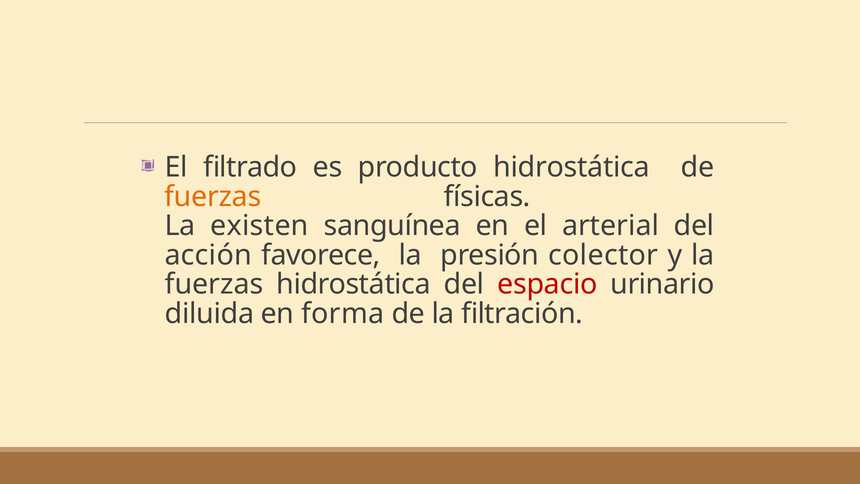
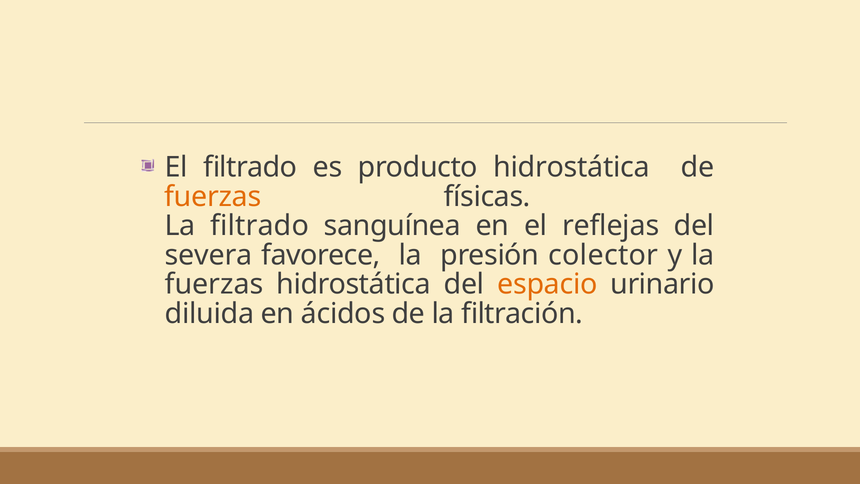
La existen: existen -> filtrado
arterial: arterial -> reflejas
acción: acción -> severa
espacio colour: red -> orange
forma: forma -> ácidos
